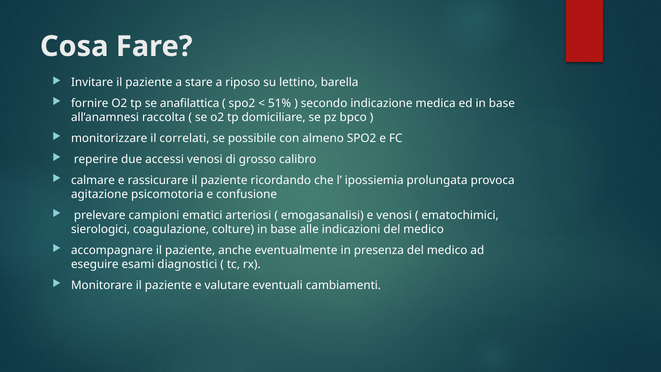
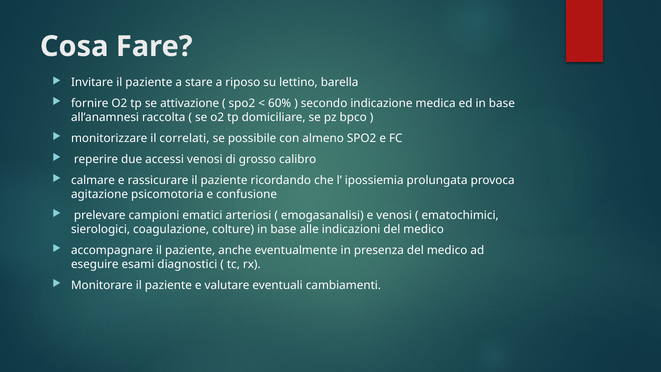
anafilattica: anafilattica -> attivazione
51%: 51% -> 60%
